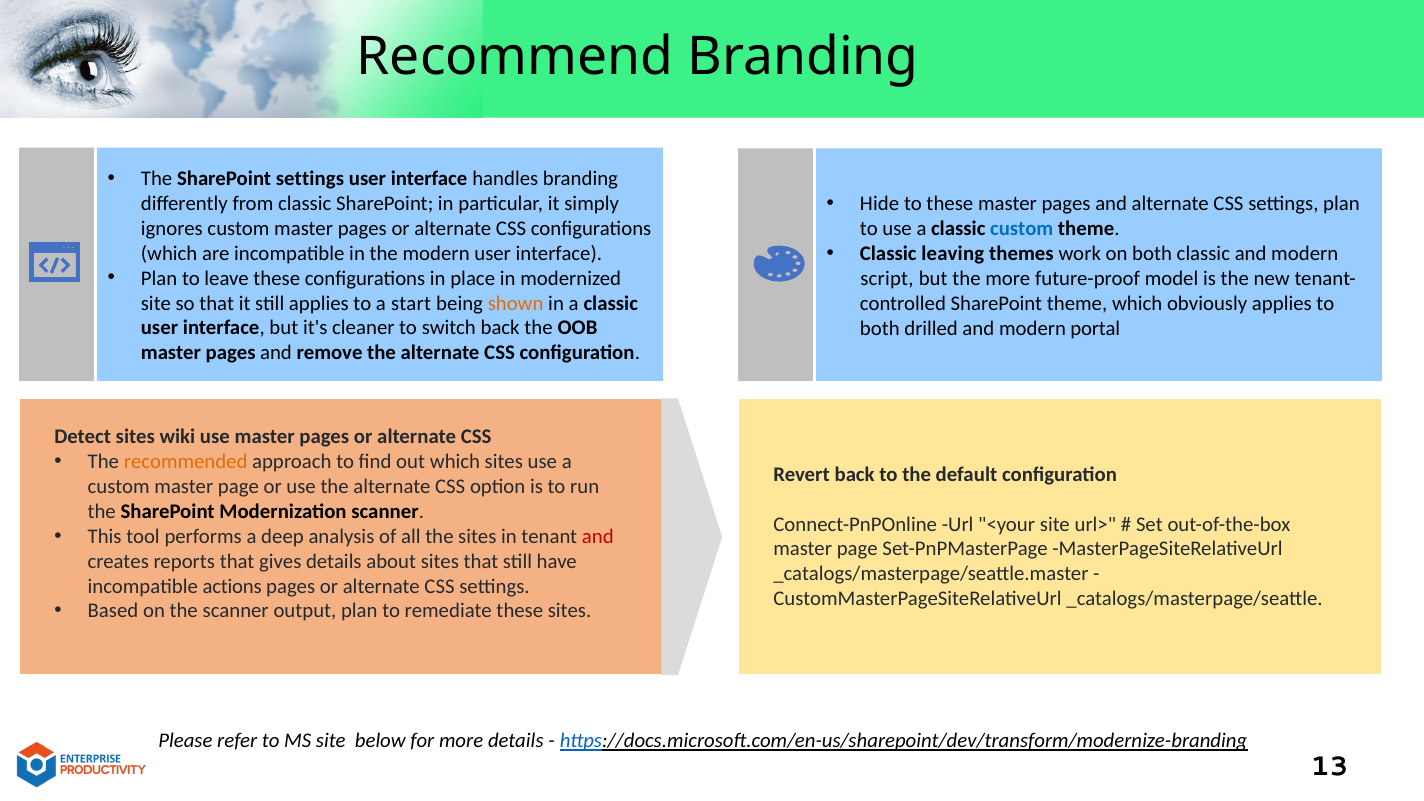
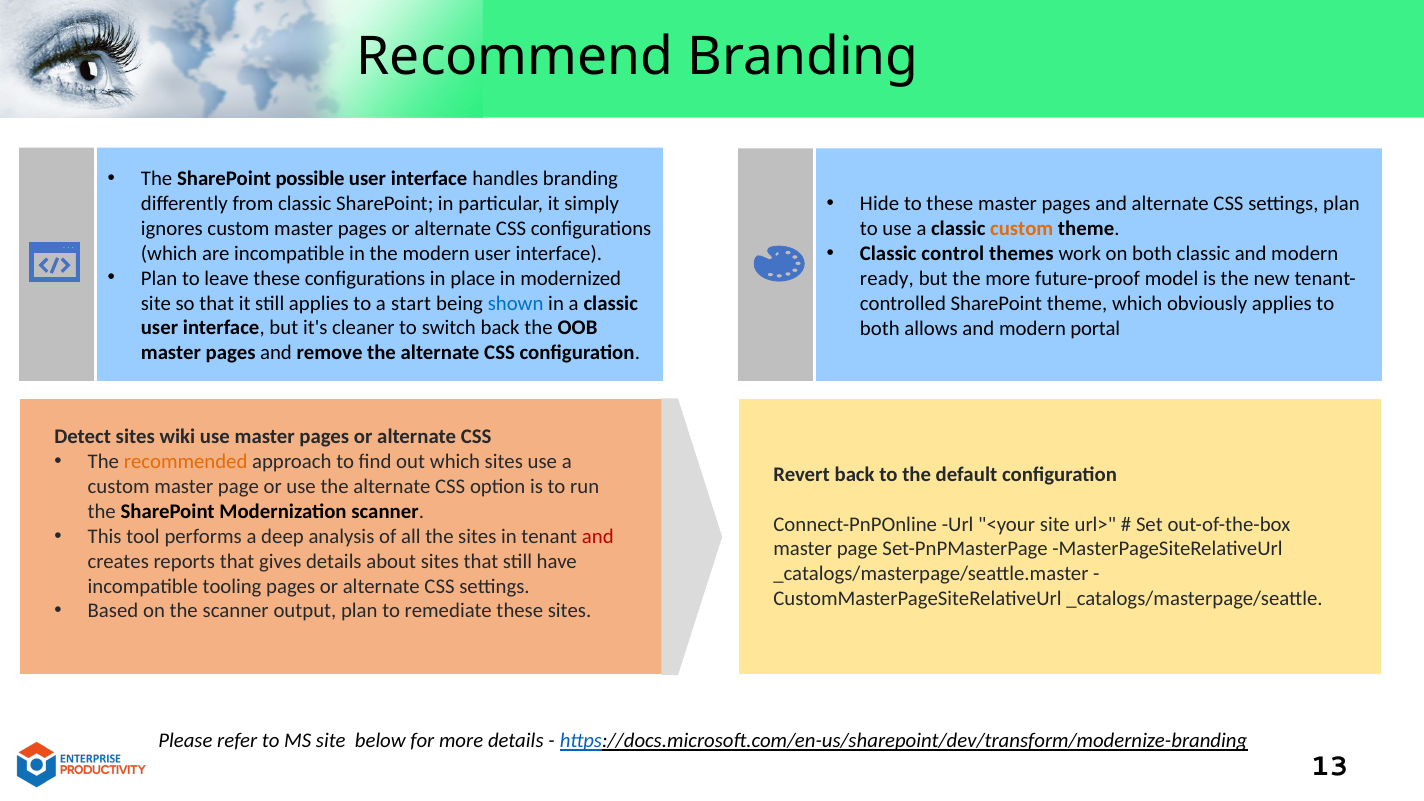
SharePoint settings: settings -> possible
custom at (1022, 229) colour: blue -> orange
leaving: leaving -> control
script: script -> ready
shown colour: orange -> blue
drilled: drilled -> allows
actions: actions -> tooling
